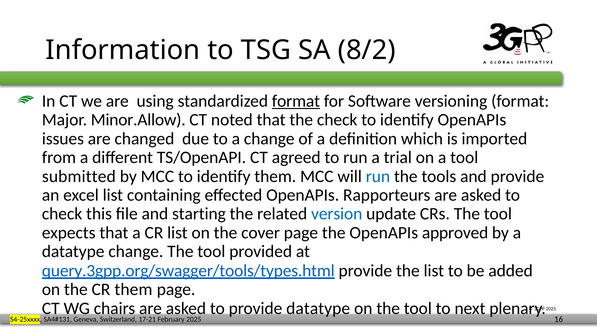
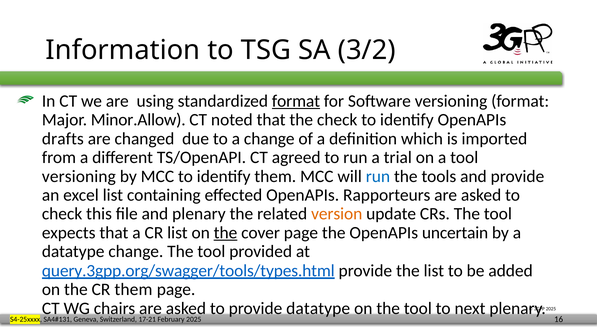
8/2: 8/2 -> 3/2
issues: issues -> drafts
submitted at (79, 176): submitted -> versioning
and starting: starting -> plenary
version colour: blue -> orange
the at (226, 233) underline: none -> present
approved: approved -> uncertain
